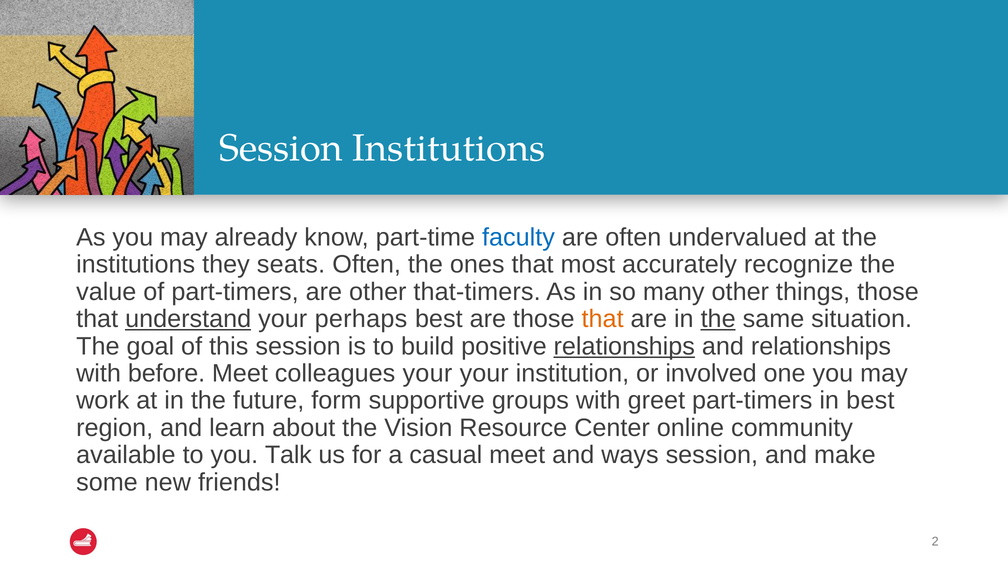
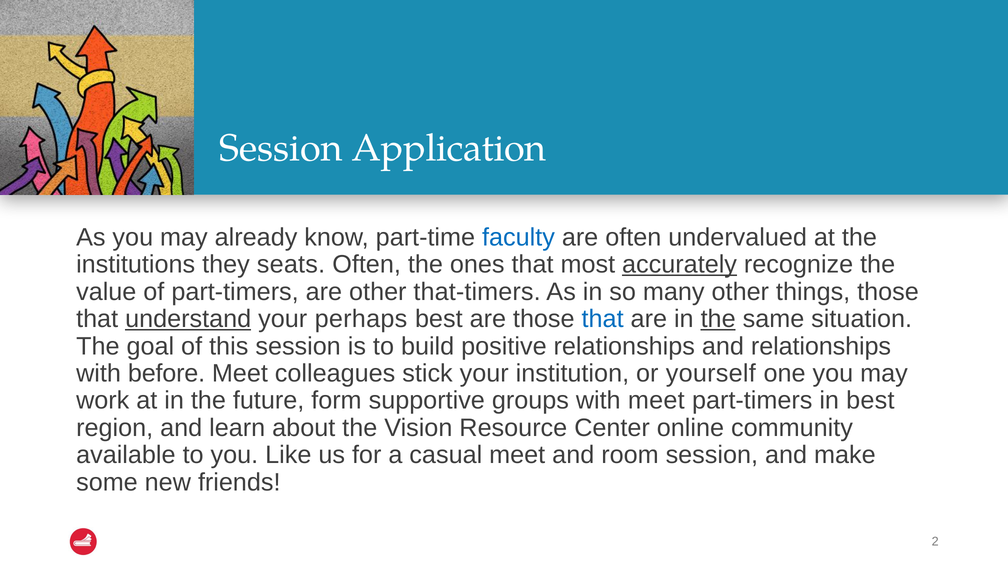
Session Institutions: Institutions -> Application
accurately underline: none -> present
that at (603, 319) colour: orange -> blue
relationships at (624, 346) underline: present -> none
colleagues your: your -> stick
involved: involved -> yourself
with greet: greet -> meet
Talk: Talk -> Like
ways: ways -> room
